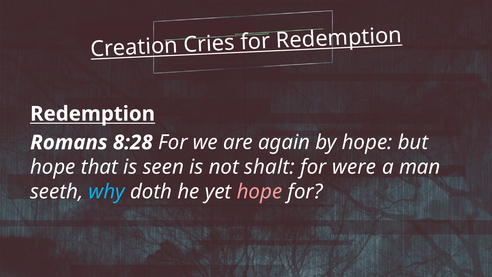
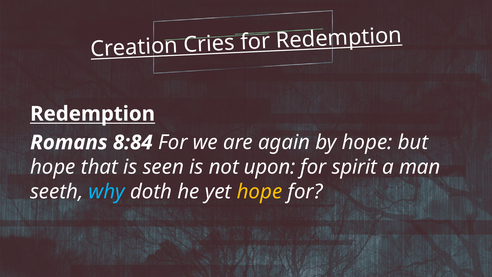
8:28: 8:28 -> 8:84
shalt: shalt -> upon
were: were -> spirit
hope at (259, 192) colour: pink -> yellow
